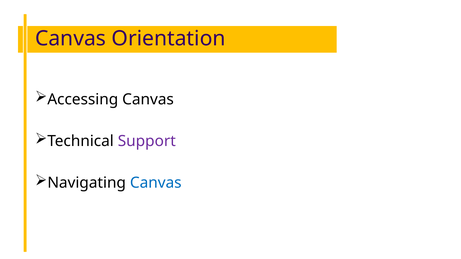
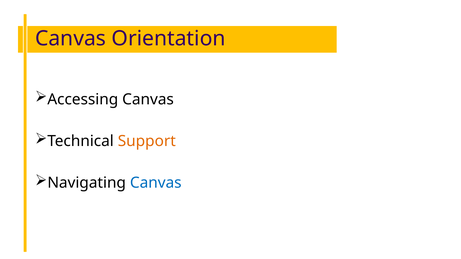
Support colour: purple -> orange
